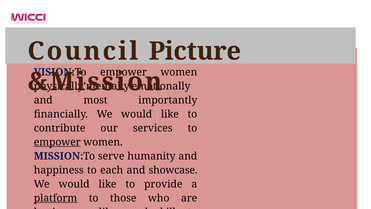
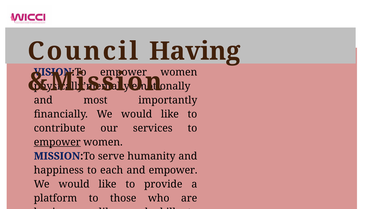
Council Picture: Picture -> Having
and showcase: showcase -> empower
platform underline: present -> none
